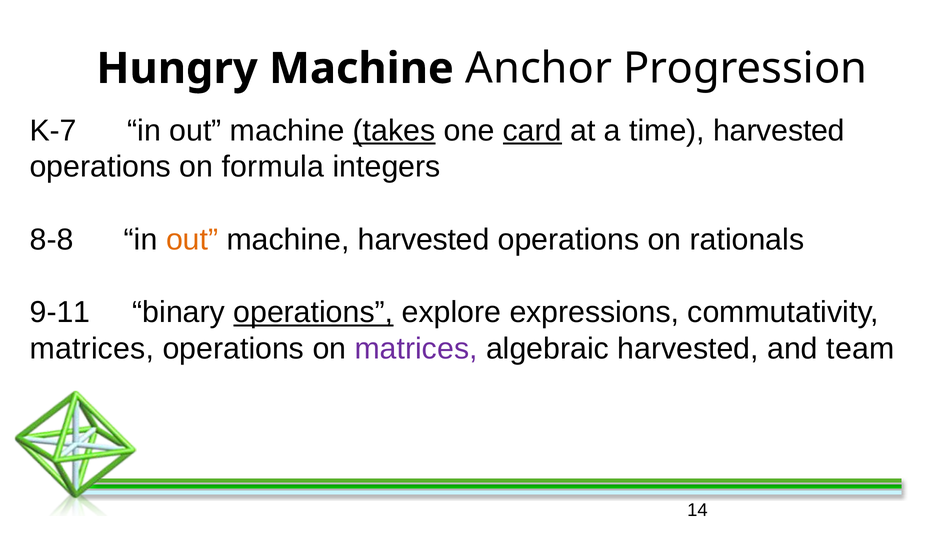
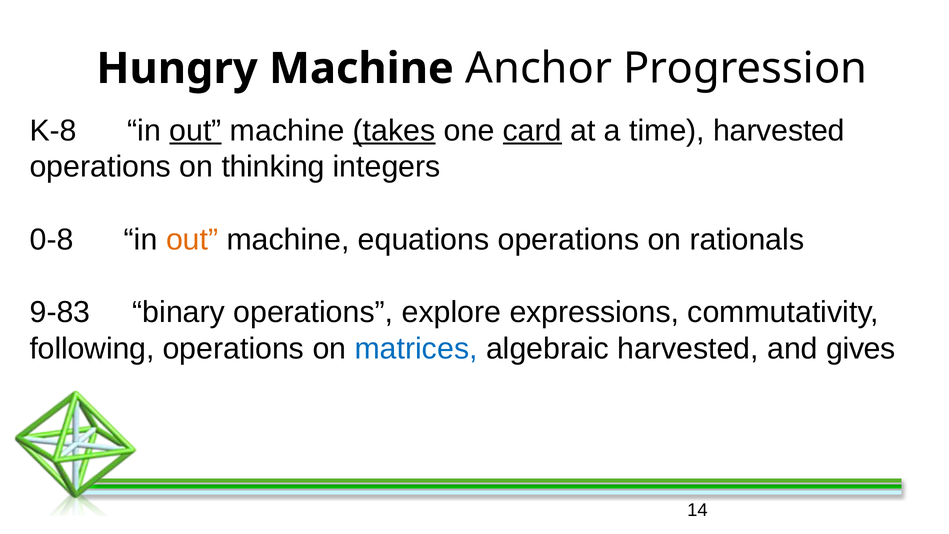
K-7: K-7 -> K-8
out at (195, 131) underline: none -> present
formula: formula -> thinking
8-8: 8-8 -> 0-8
machine harvested: harvested -> equations
9-11: 9-11 -> 9-83
operations at (313, 312) underline: present -> none
matrices at (92, 349): matrices -> following
matrices at (416, 349) colour: purple -> blue
team: team -> gives
